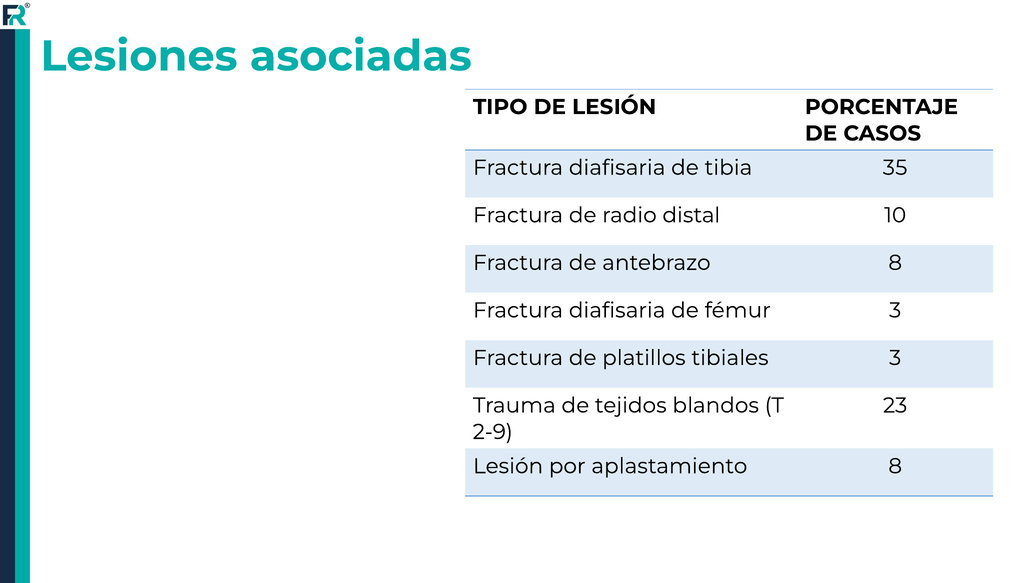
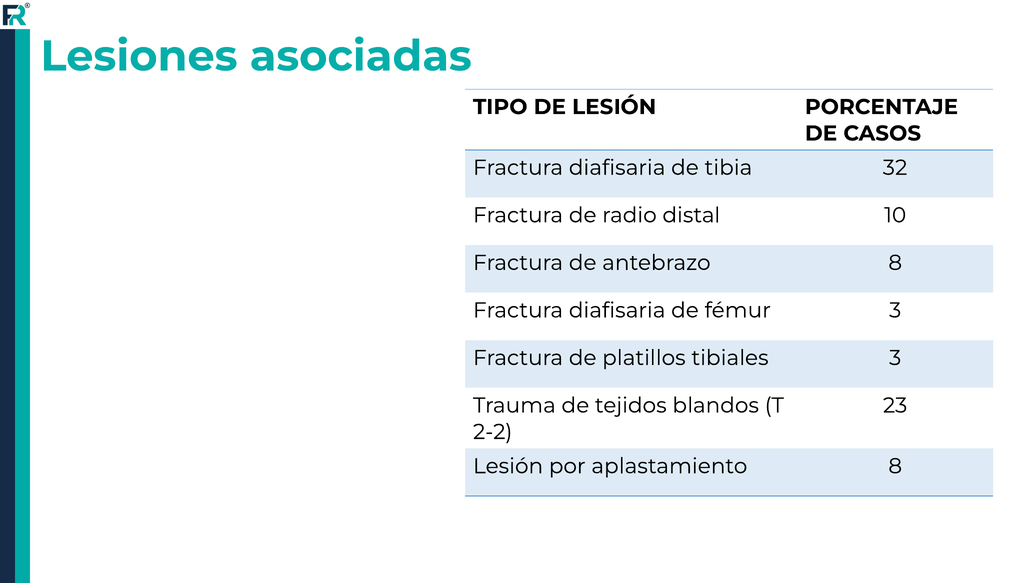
35: 35 -> 32
2-9: 2-9 -> 2-2
